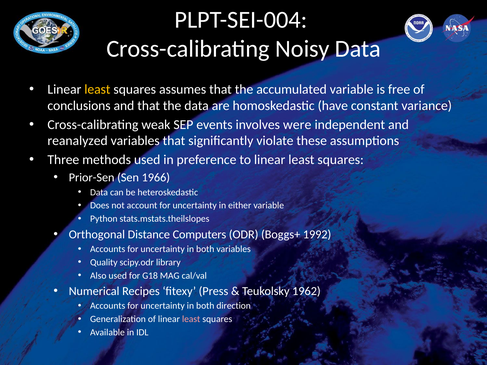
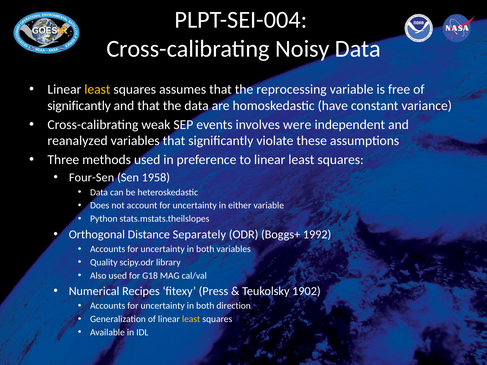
accumulated: accumulated -> reprocessing
conclusions at (79, 106): conclusions -> significantly
Prior-Sen: Prior-Sen -> Four-Sen
1966: 1966 -> 1958
Computers: Computers -> Separately
1962: 1962 -> 1902
least at (191, 319) colour: pink -> yellow
